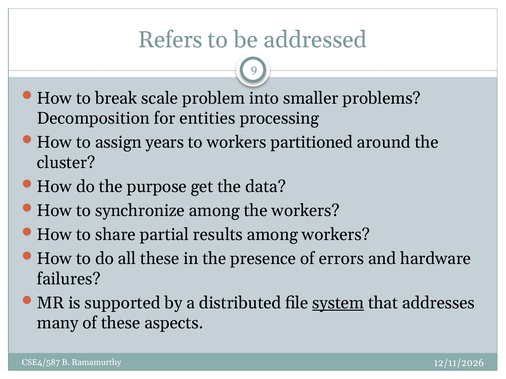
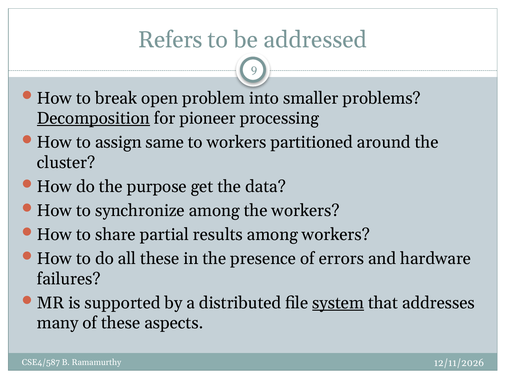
scale: scale -> open
Decomposition underline: none -> present
entities: entities -> pioneer
years: years -> same
